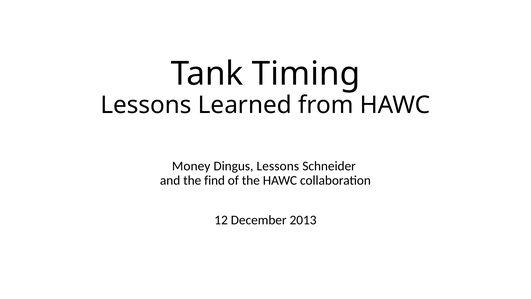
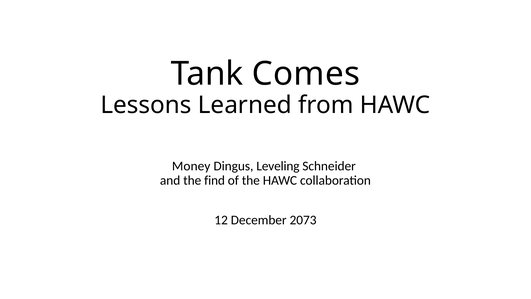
Timing: Timing -> Comes
Dingus Lessons: Lessons -> Leveling
2013: 2013 -> 2073
